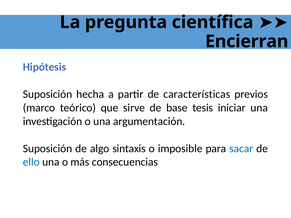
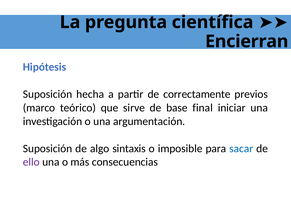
características: características -> correctamente
tesis: tesis -> final
ello colour: blue -> purple
